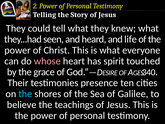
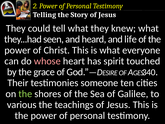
presence: presence -> someone
the at (25, 94) colour: light blue -> light green
believe: believe -> various
